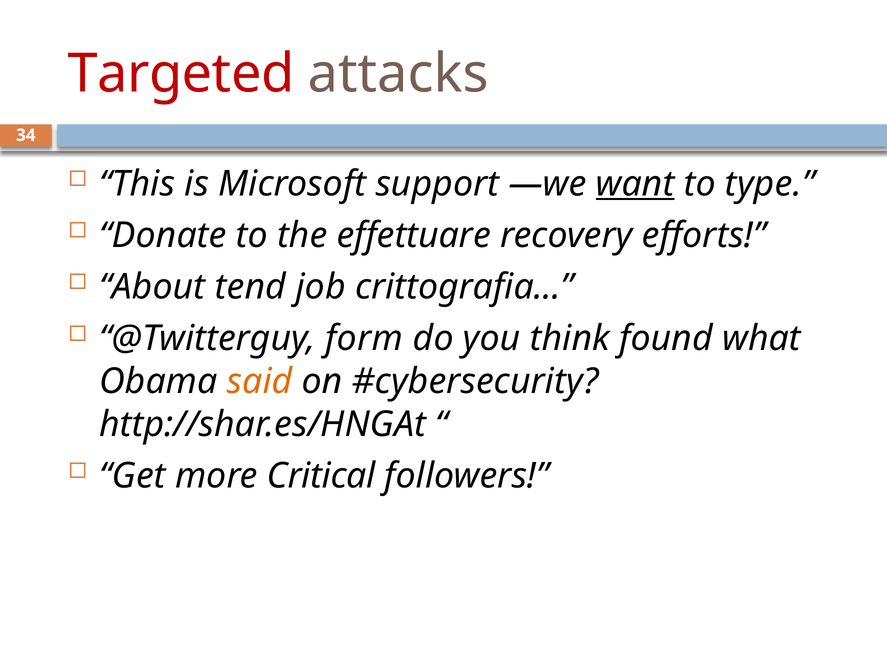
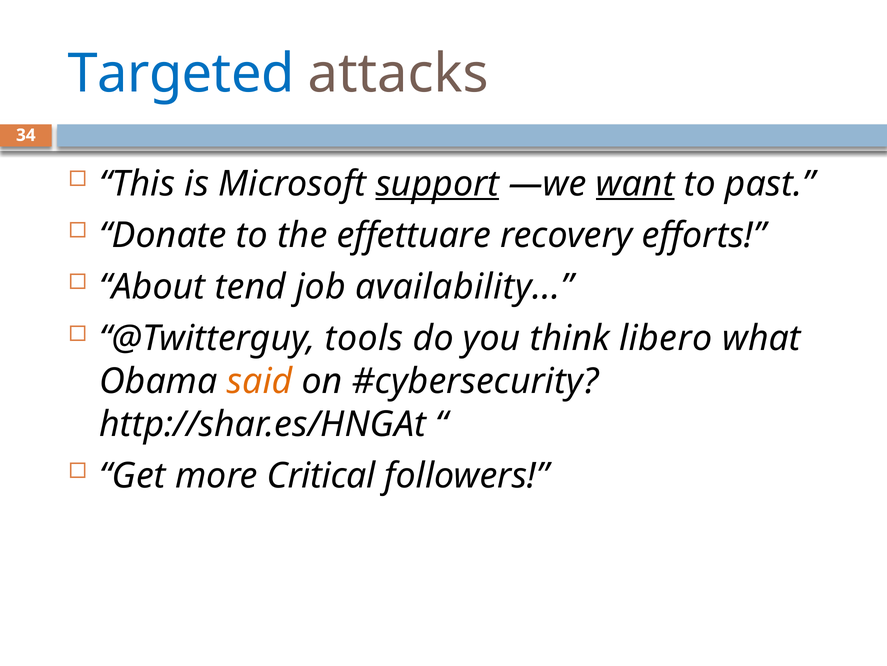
Targeted colour: red -> blue
support underline: none -> present
type: type -> past
crittografia: crittografia -> availability
form: form -> tools
found: found -> libero
